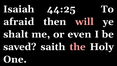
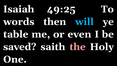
44:25: 44:25 -> 49:25
afraid: afraid -> words
will colour: pink -> light blue
shalt: shalt -> table
